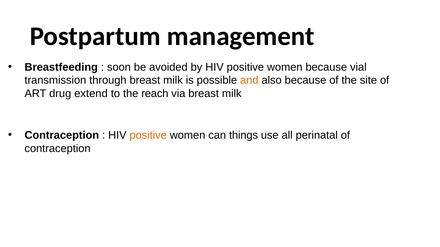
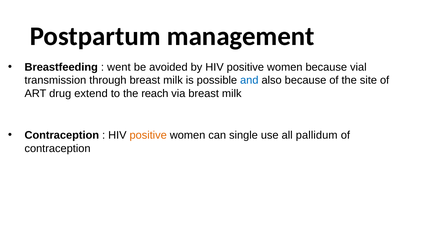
soon: soon -> went
and colour: orange -> blue
things: things -> single
perinatal: perinatal -> pallidum
